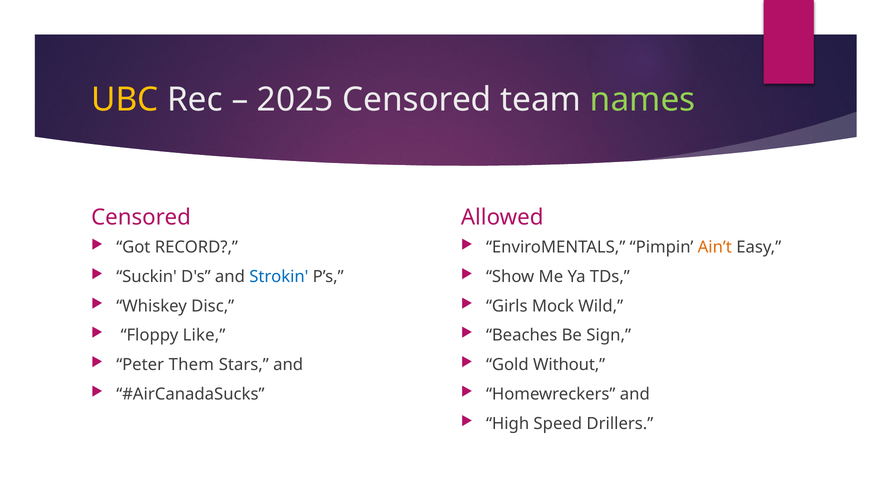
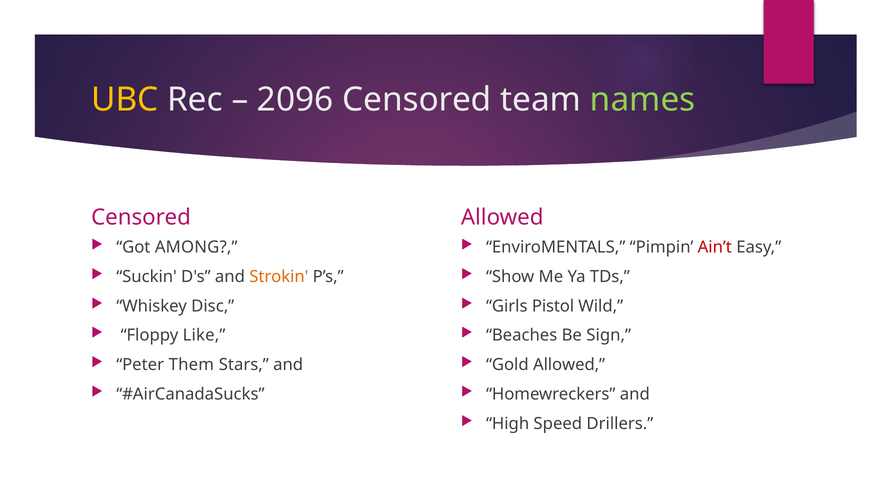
2025: 2025 -> 2096
RECORD: RECORD -> AMONG
Ain’t colour: orange -> red
Strokin colour: blue -> orange
Mock: Mock -> Pistol
Gold Without: Without -> Allowed
